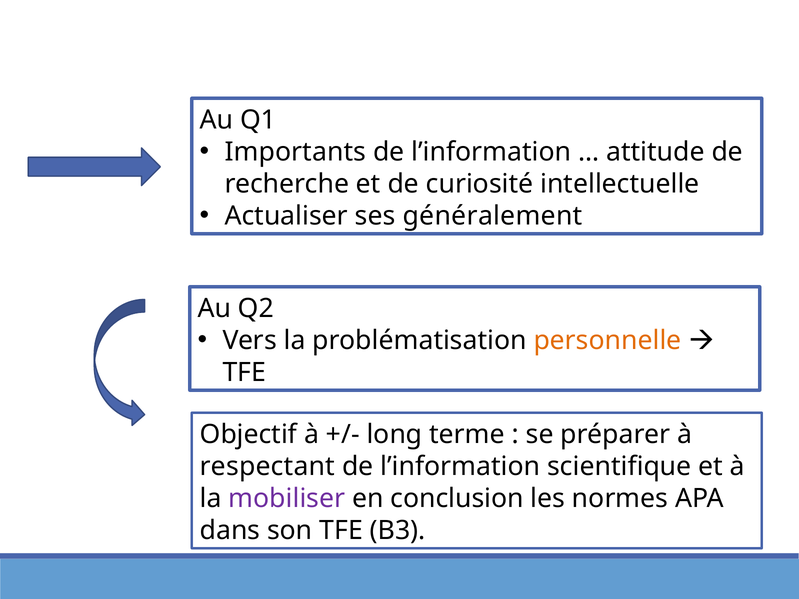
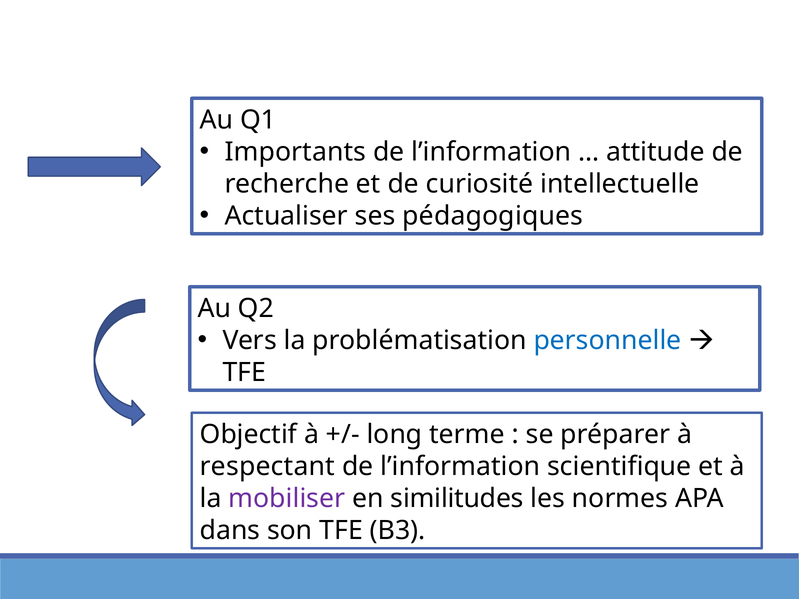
généralement: généralement -> pédagogiques
personnelle colour: orange -> blue
conclusion: conclusion -> similitudes
